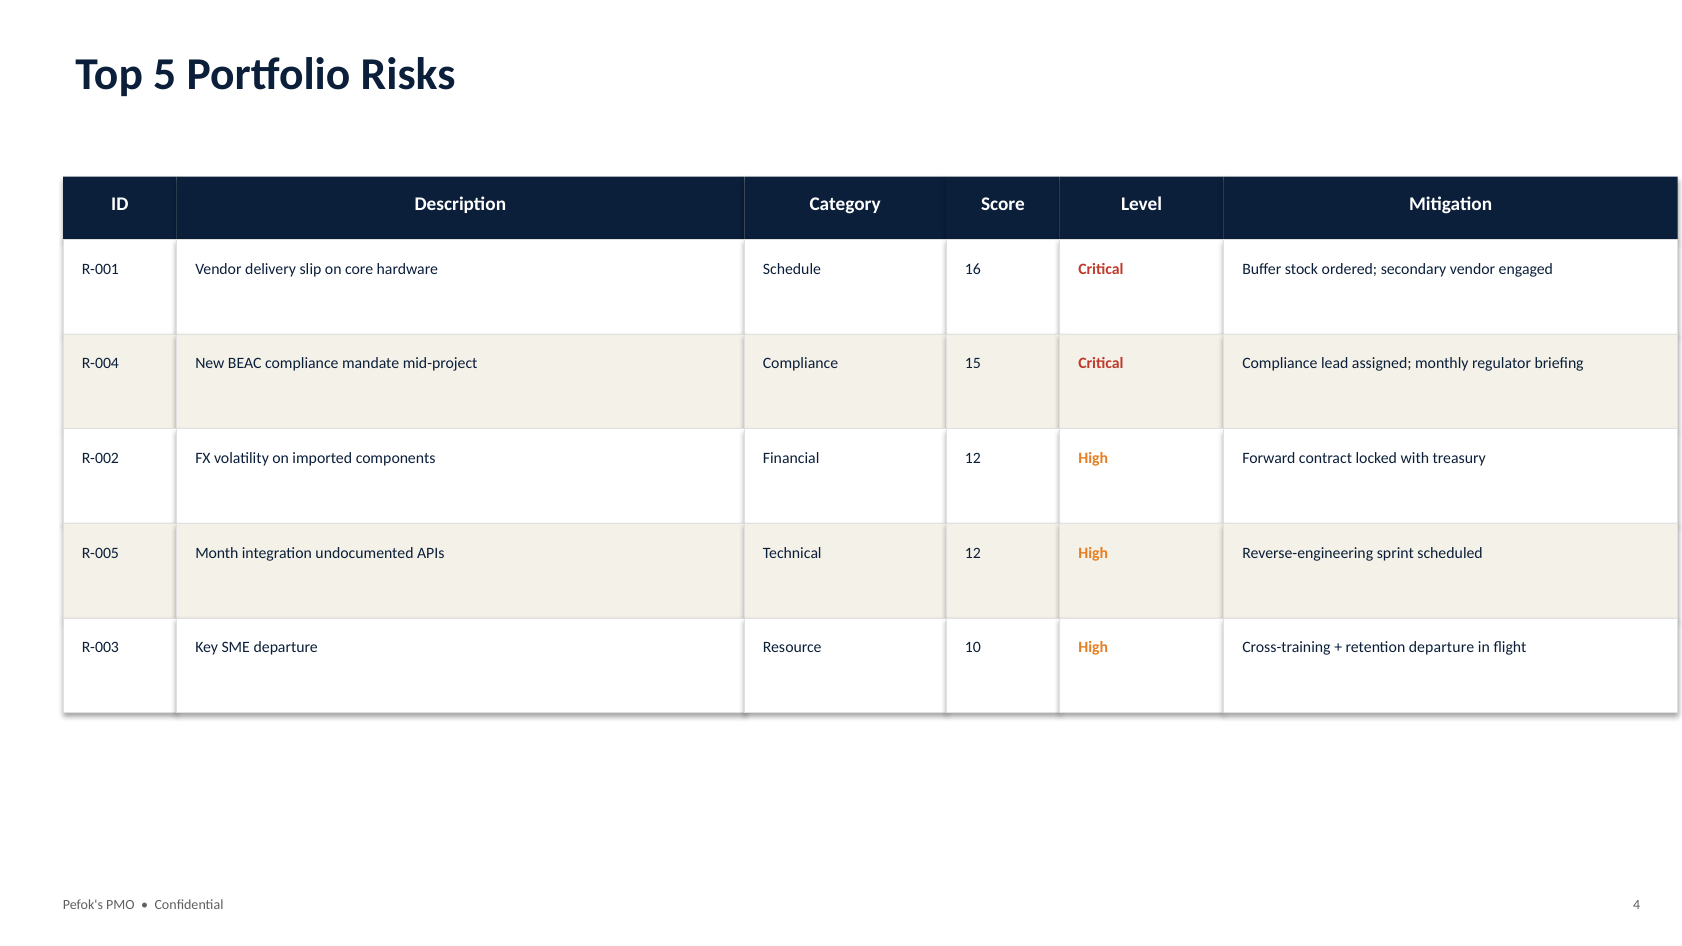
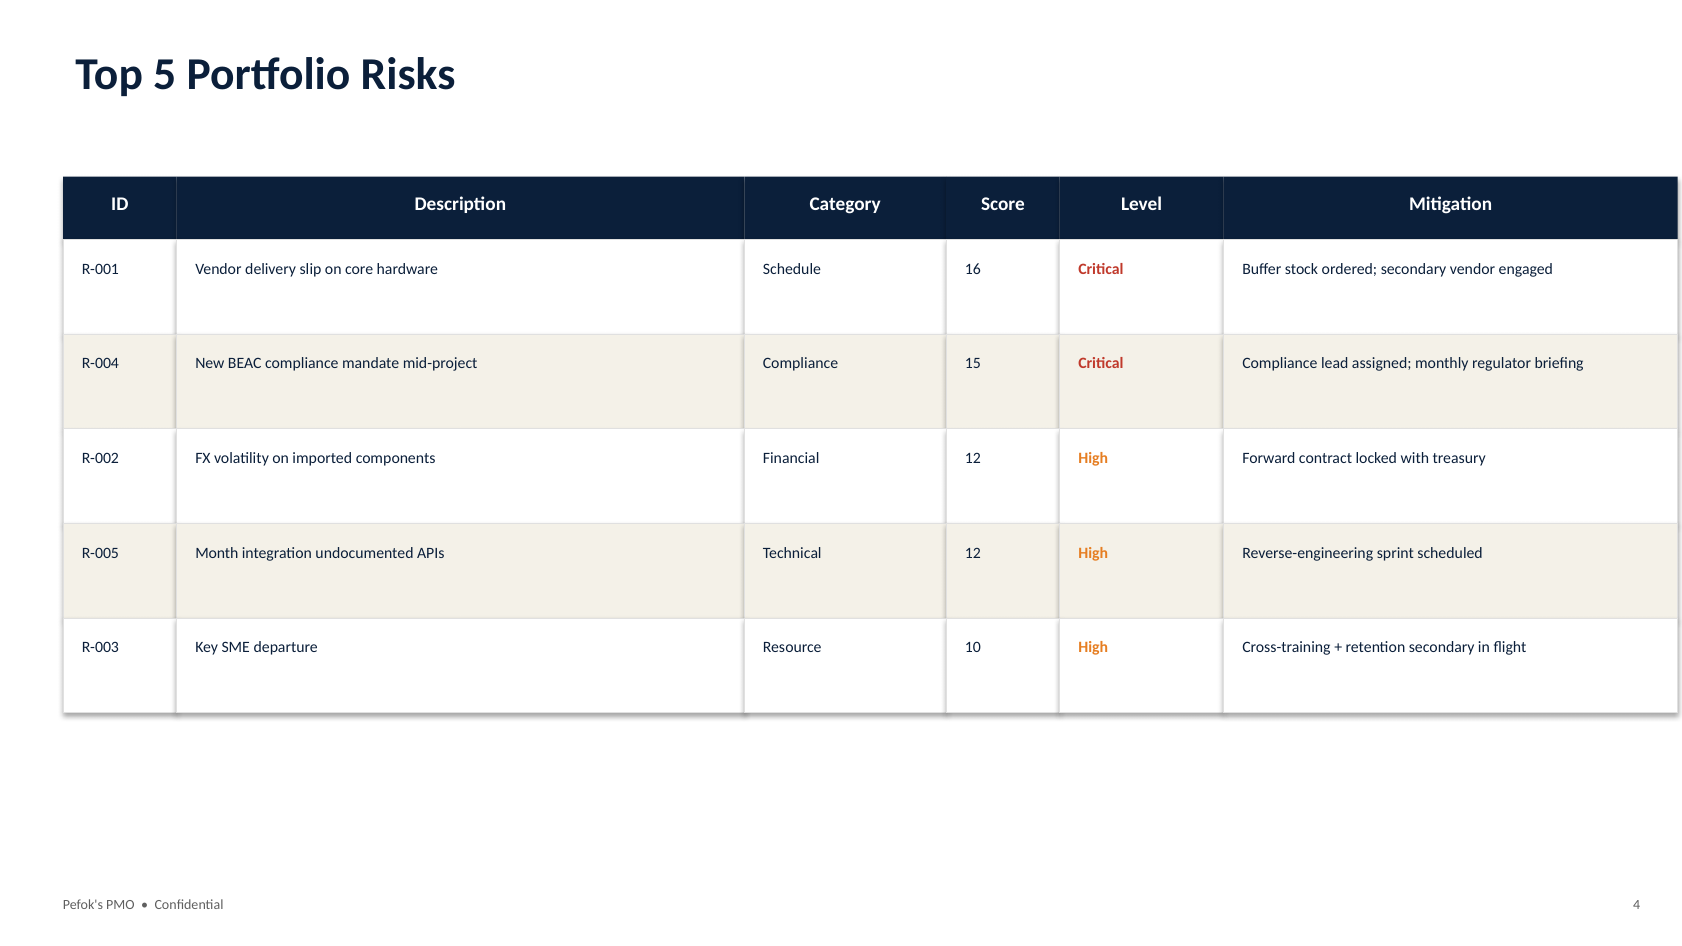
retention departure: departure -> secondary
